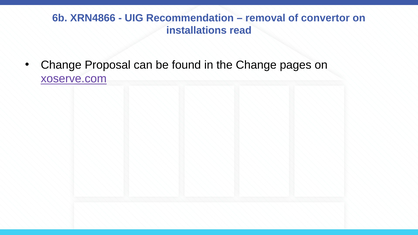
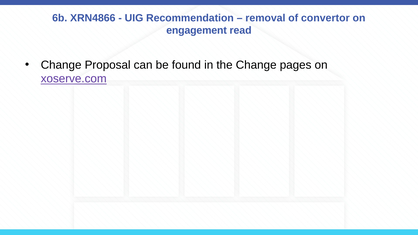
installations: installations -> engagement
